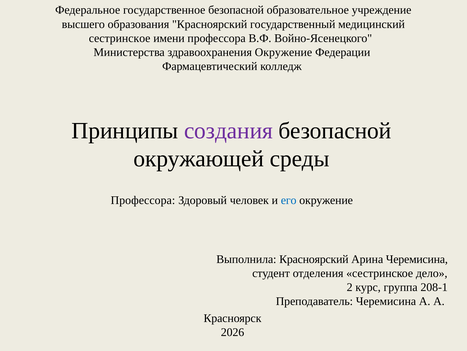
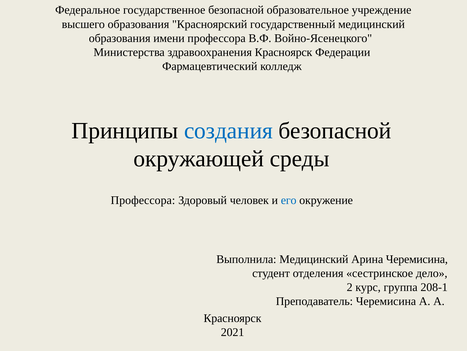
сестринское at (120, 38): сестринское -> образования
здравоохранения Окружение: Окружение -> Красноярск
создания colour: purple -> blue
Выполнила Красноярский: Красноярский -> Медицинский
2026: 2026 -> 2021
